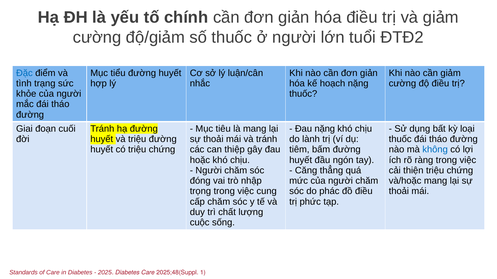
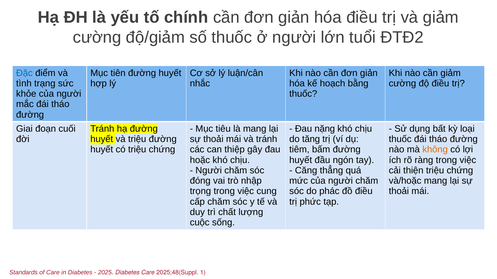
tiểu: tiểu -> tiên
hoạch nặng: nặng -> bằng
lành: lành -> tăng
không colour: blue -> orange
